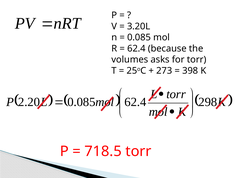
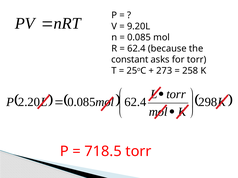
3.20L: 3.20L -> 9.20L
volumes: volumes -> constant
398: 398 -> 258
